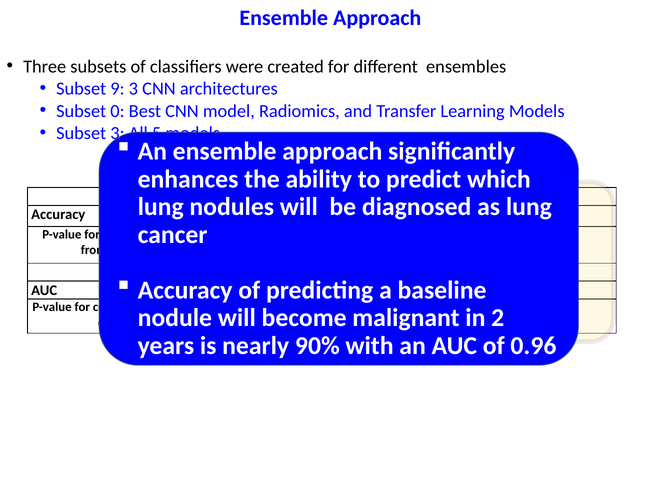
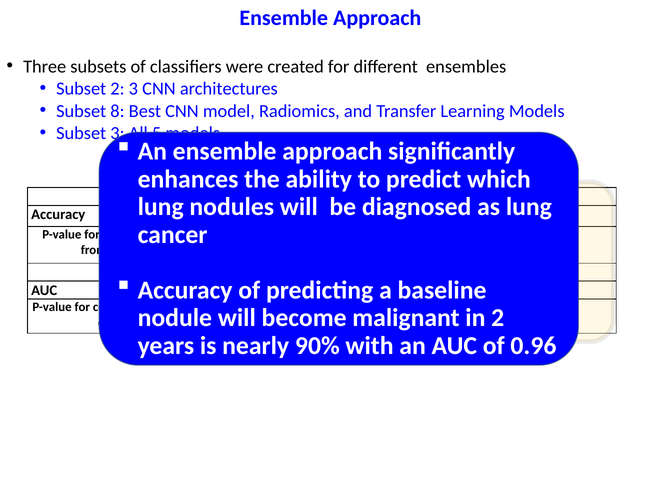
9 at (117, 89): 9 -> 2
0: 0 -> 8
